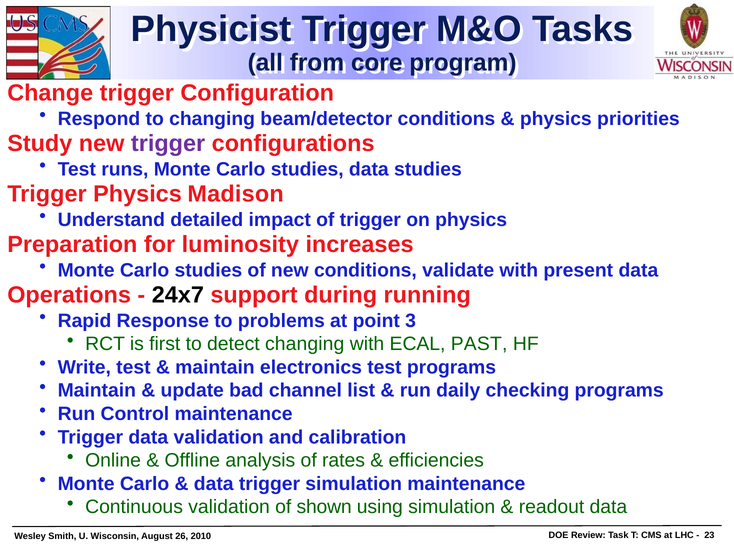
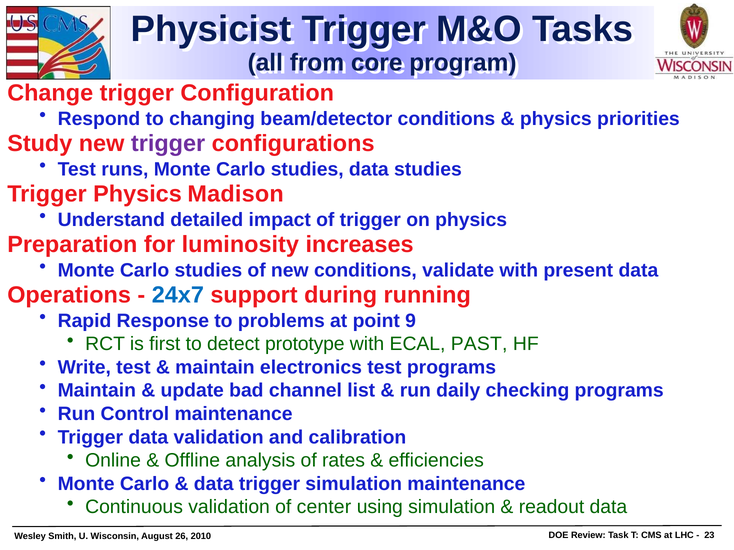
24x7 colour: black -> blue
3: 3 -> 9
detect changing: changing -> prototype
shown: shown -> center
